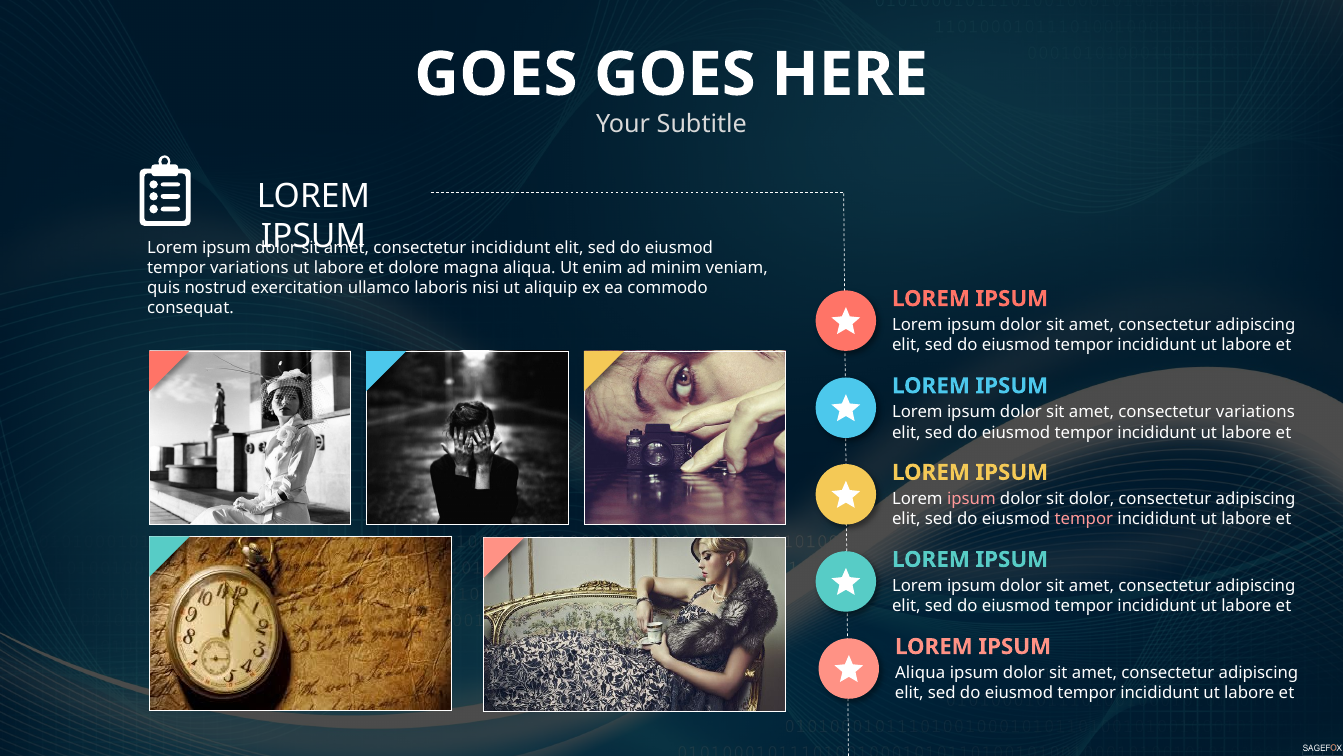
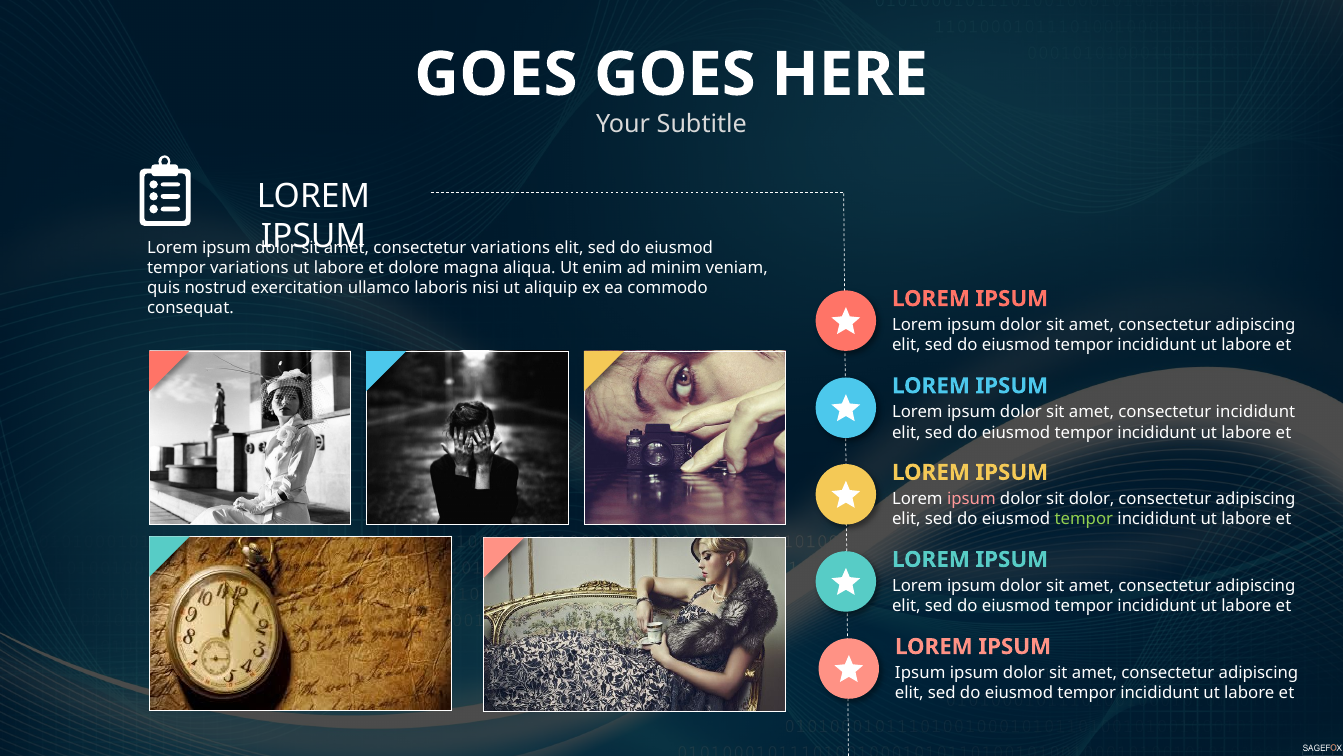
consectetur incididunt: incididunt -> variations
consectetur variations: variations -> incididunt
tempor at (1084, 519) colour: pink -> light green
Aliqua at (920, 673): Aliqua -> Ipsum
